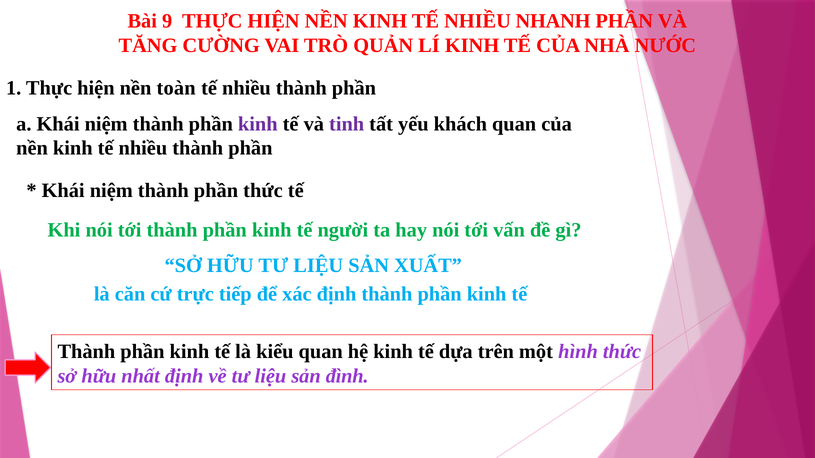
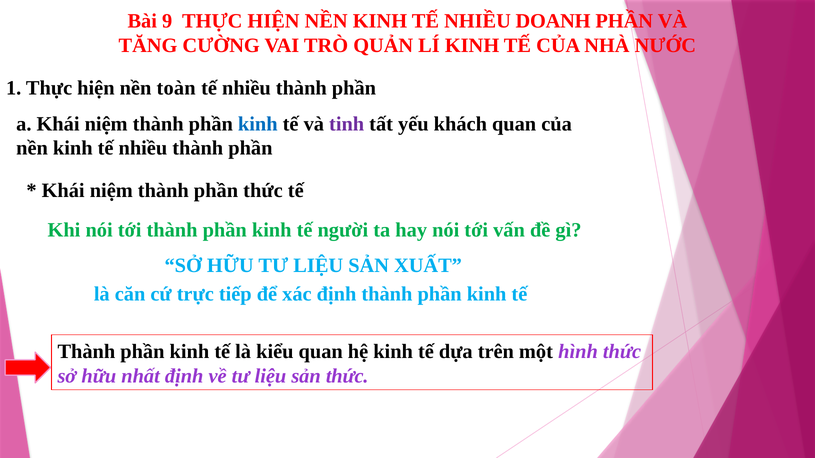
NHANH: NHANH -> DOANH
kinh at (258, 124) colour: purple -> blue
sản đình: đình -> thức
